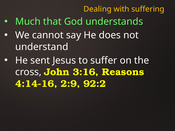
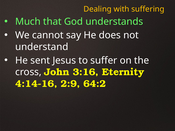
Reasons: Reasons -> Eternity
92:2: 92:2 -> 64:2
